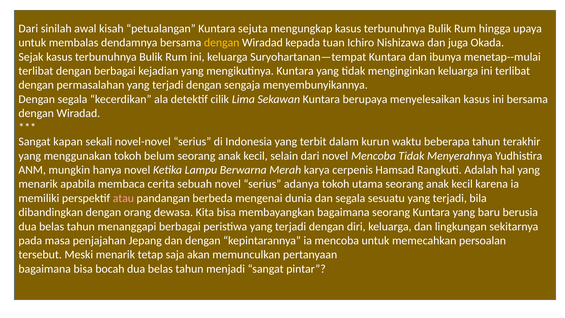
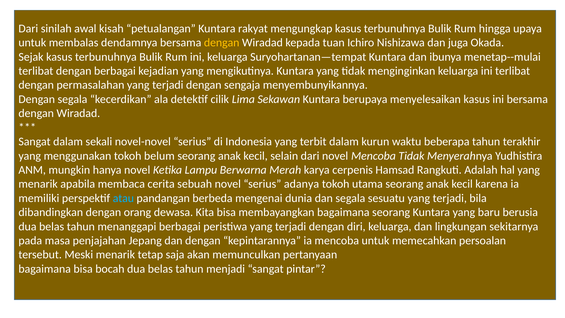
sejuta: sejuta -> rakyat
Sangat kapan: kapan -> dalam
atau colour: pink -> light blue
